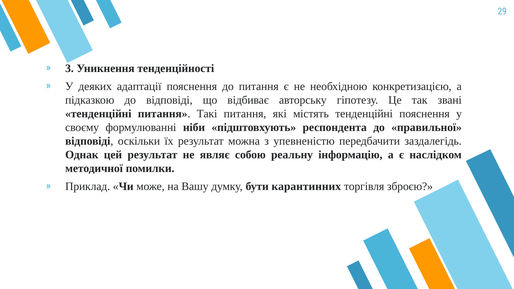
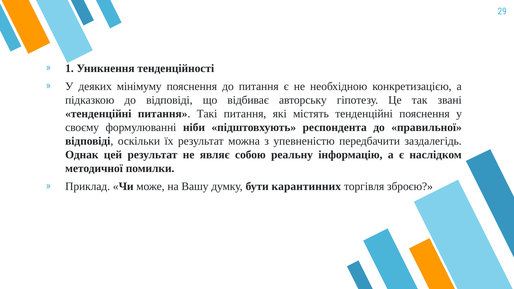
3: 3 -> 1
адаптації: адаптації -> мінімуму
